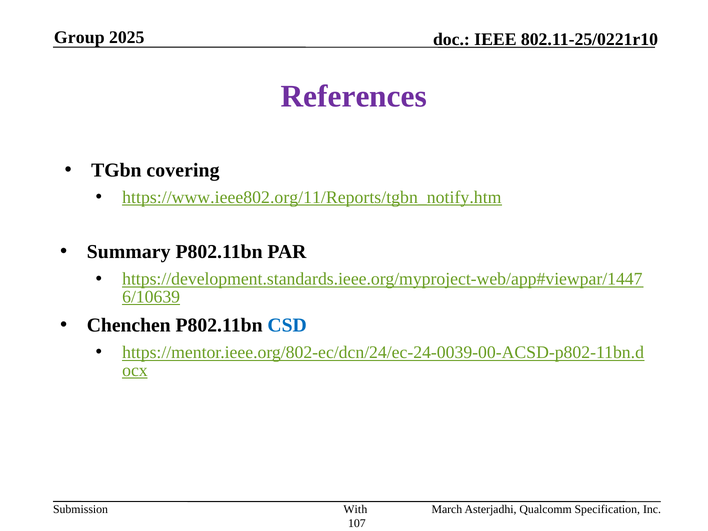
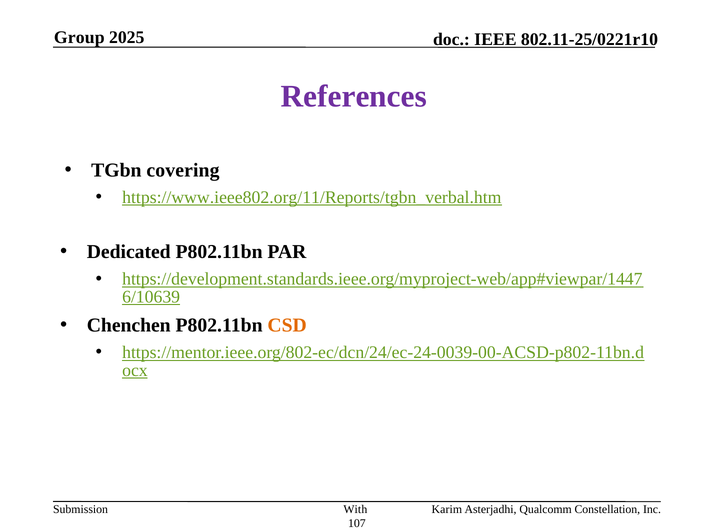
https://www.ieee802.org/11/Reports/tgbn_notify.htm: https://www.ieee802.org/11/Reports/tgbn_notify.htm -> https://www.ieee802.org/11/Reports/tgbn_verbal.htm
Summary: Summary -> Dedicated
CSD colour: blue -> orange
March: March -> Karim
Specification: Specification -> Constellation
